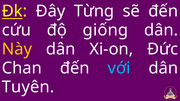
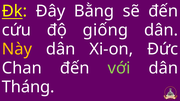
Từng: Từng -> Bằng
với colour: light blue -> light green
Tuyên: Tuyên -> Tháng
